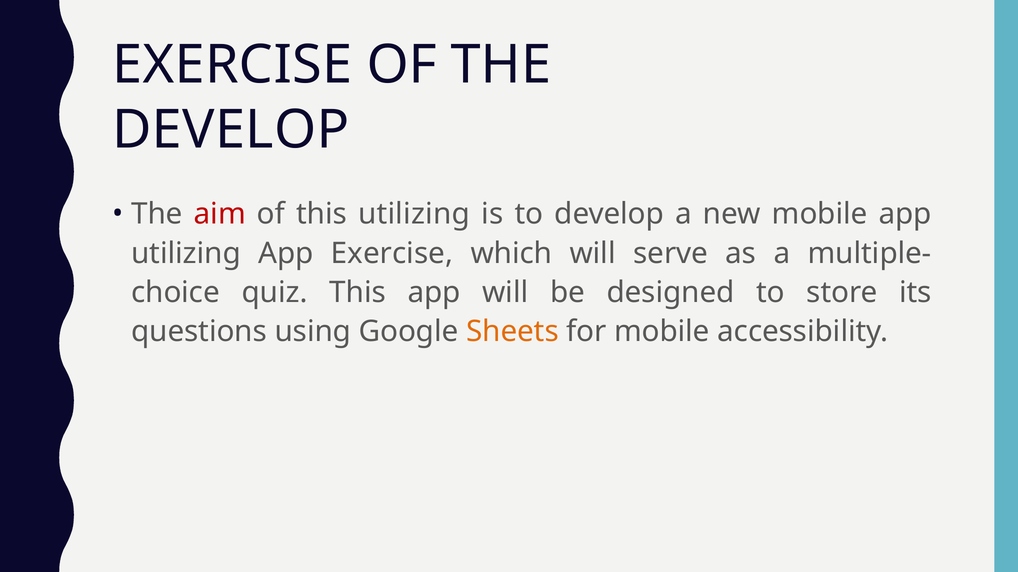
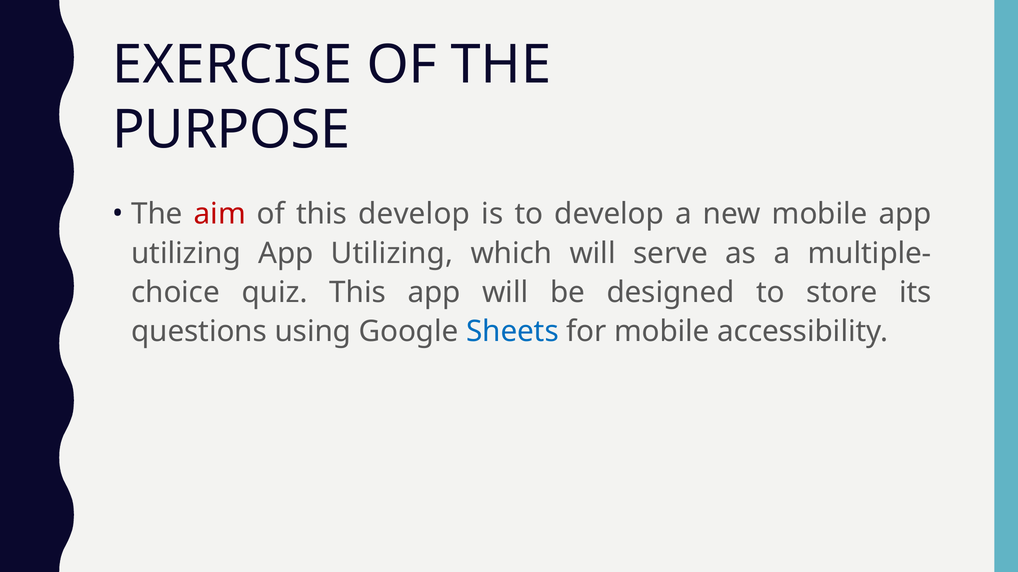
DEVELOP at (231, 130): DEVELOP -> PURPOSE
this utilizing: utilizing -> develop
utilizing App Exercise: Exercise -> Utilizing
Sheets colour: orange -> blue
